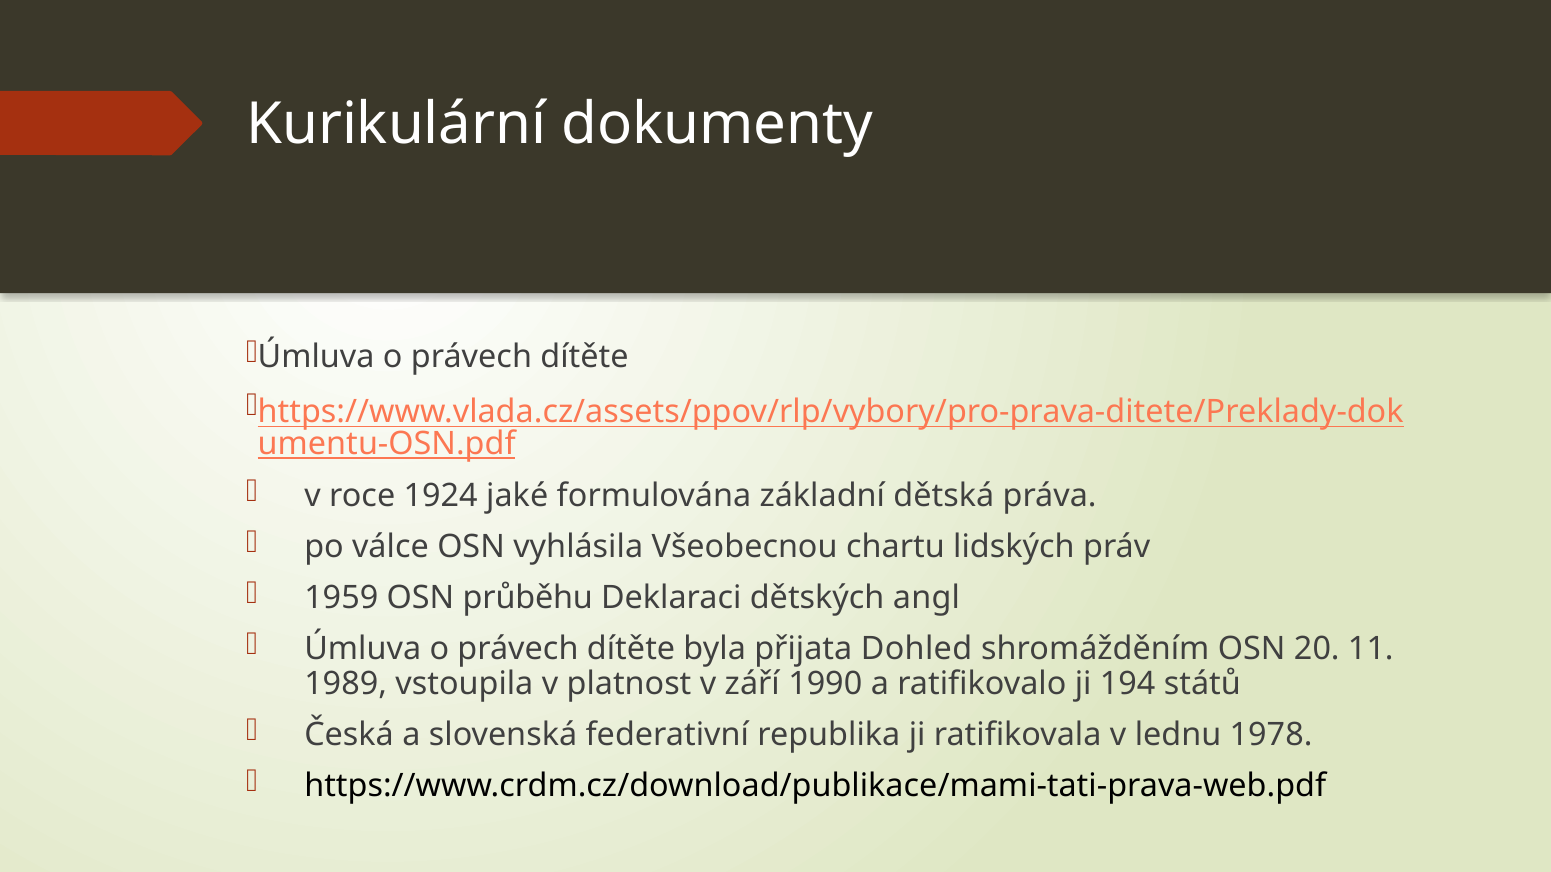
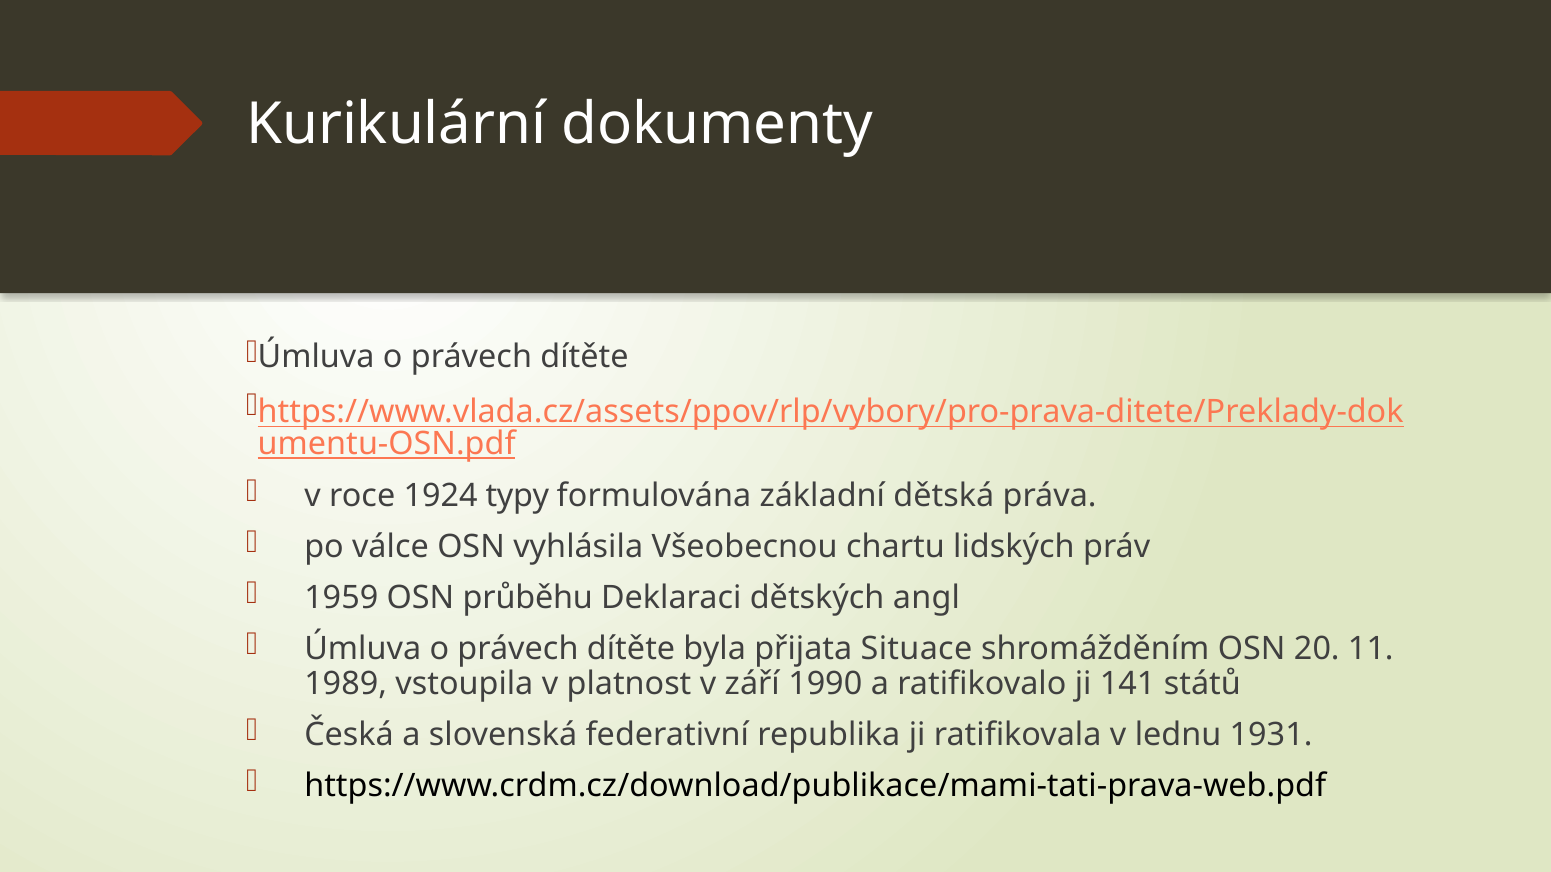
jaké: jaké -> typy
Dohled: Dohled -> Situace
194: 194 -> 141
1978: 1978 -> 1931
